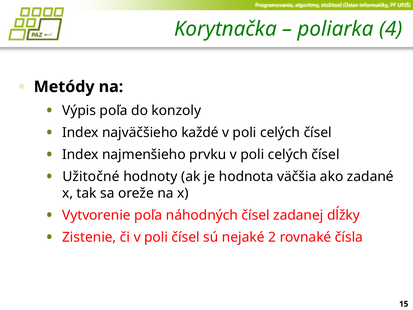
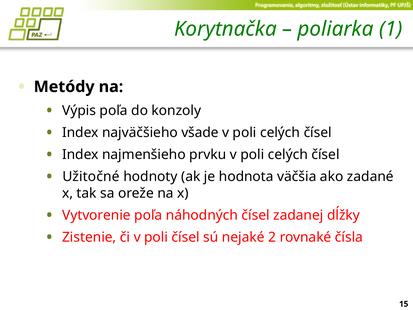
4: 4 -> 1
každé: každé -> všade
